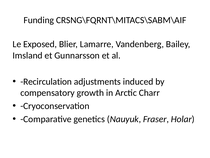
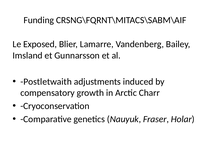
Recirculation: Recirculation -> Postletwaith
